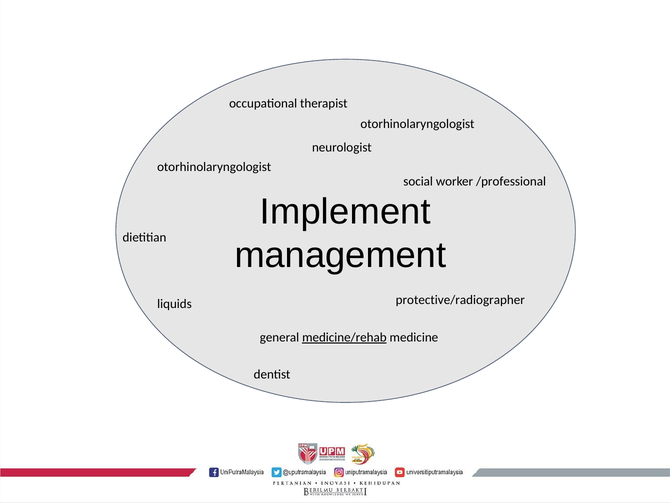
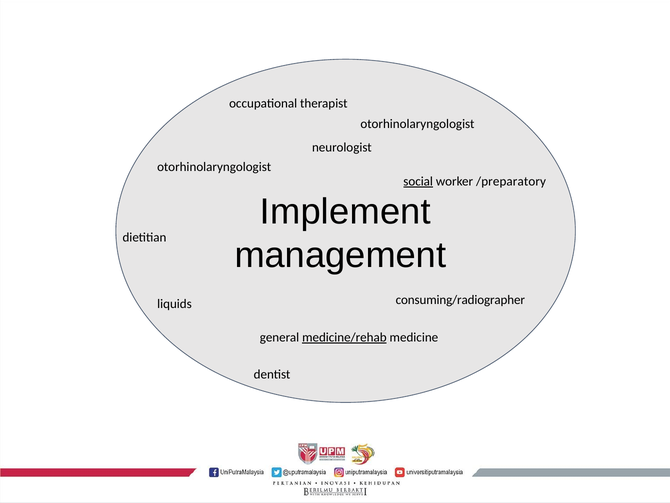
social underline: none -> present
/professional: /professional -> /preparatory
protective/radiographer: protective/radiographer -> consuming/radiographer
